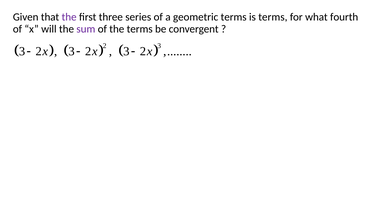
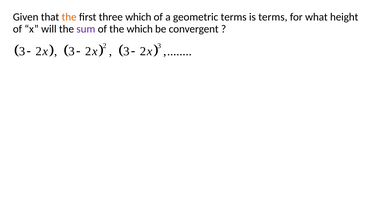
the at (69, 17) colour: purple -> orange
three series: series -> which
fourth: fourth -> height
the terms: terms -> which
